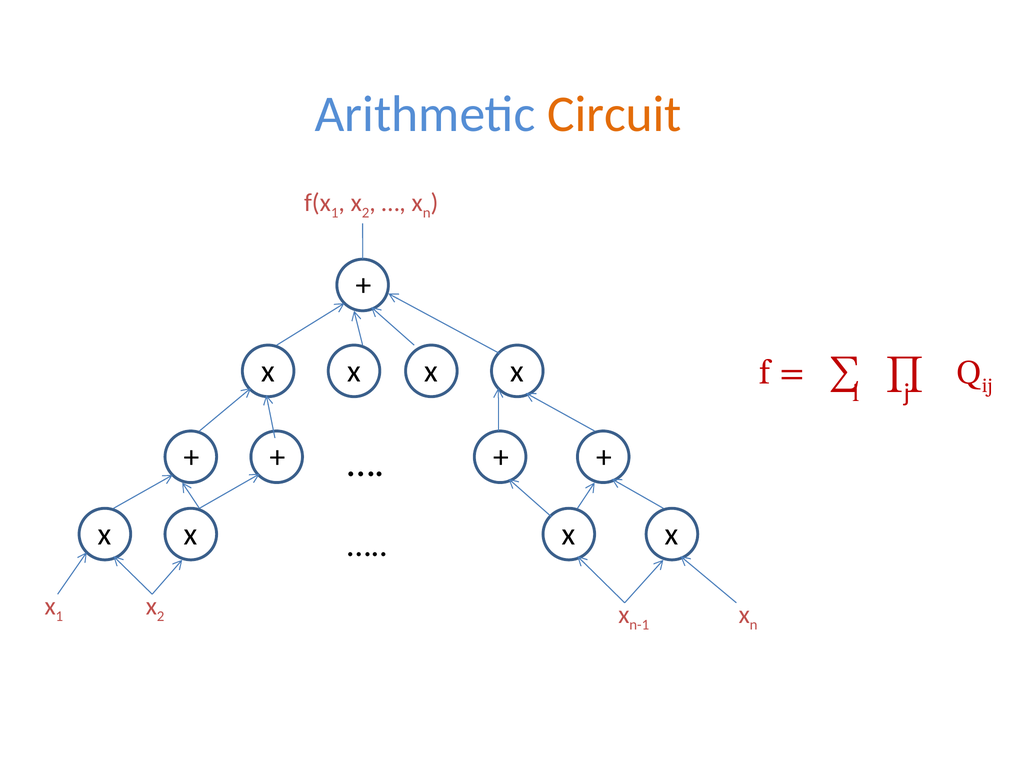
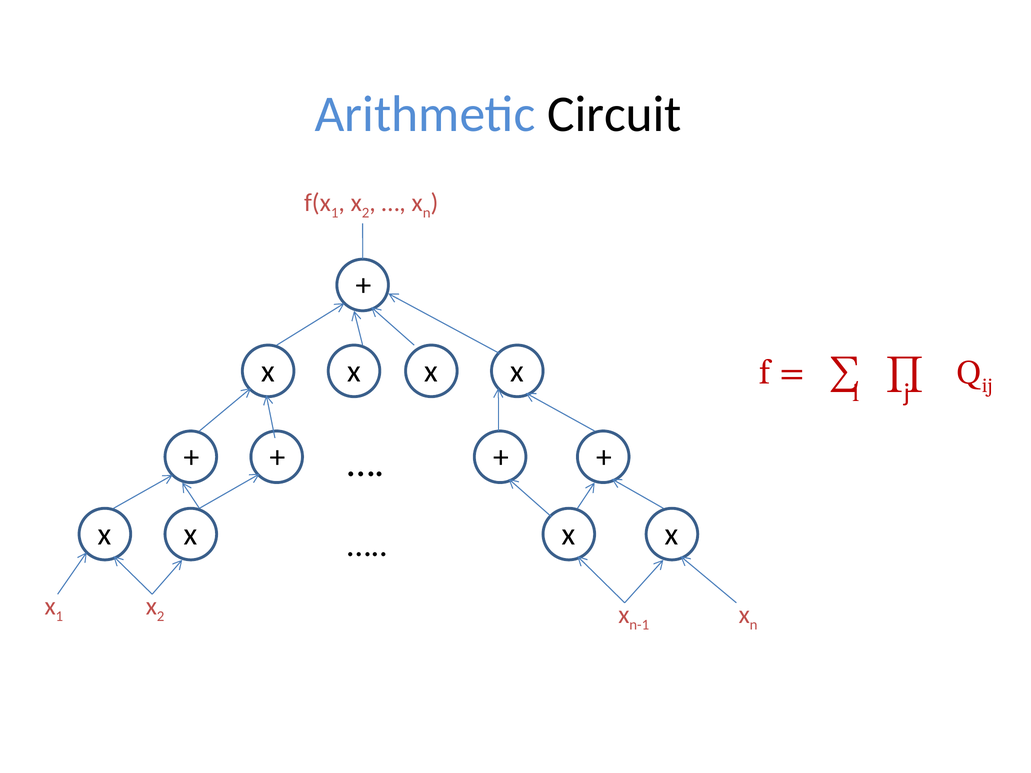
Circuit colour: orange -> black
